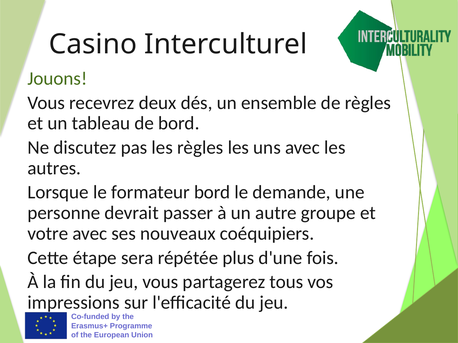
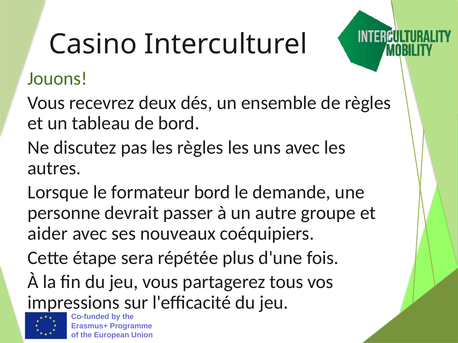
votre: votre -> aider
